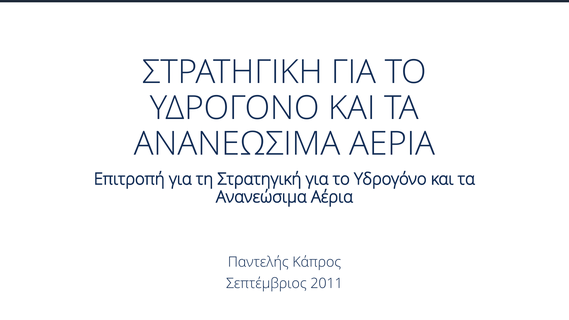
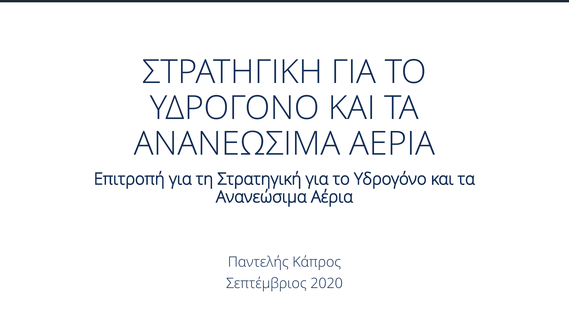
2011: 2011 -> 2020
